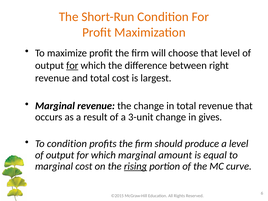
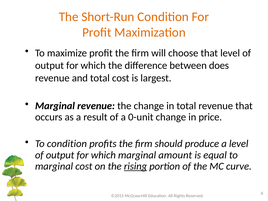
for at (72, 65) underline: present -> none
right: right -> does
3-unit: 3-unit -> 0-unit
gives: gives -> price
